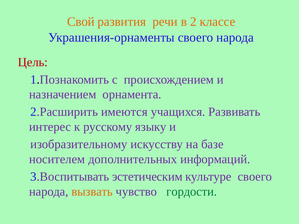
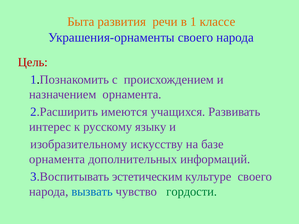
Свой: Свой -> Быта
2: 2 -> 1
носителем at (57, 159): носителем -> орнамента
вызвать colour: orange -> blue
